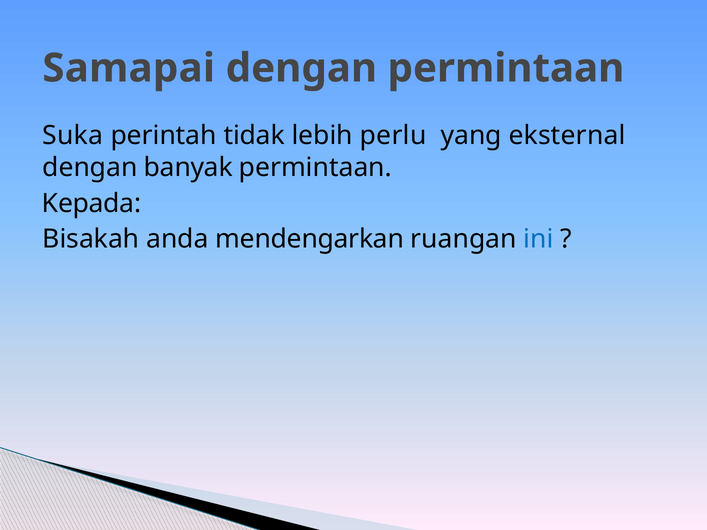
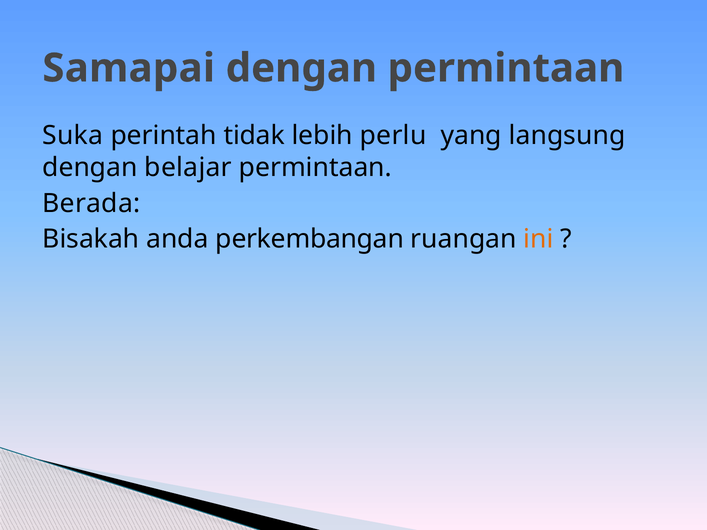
eksternal: eksternal -> langsung
banyak: banyak -> belajar
Kepada: Kepada -> Berada
mendengarkan: mendengarkan -> perkembangan
ini colour: blue -> orange
